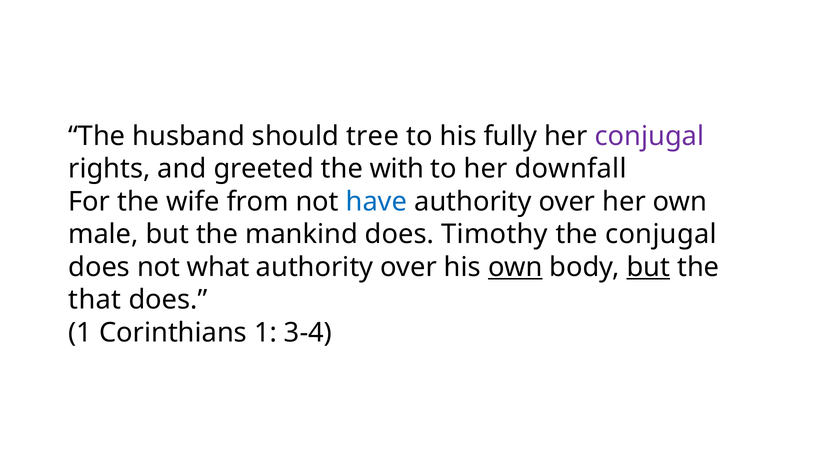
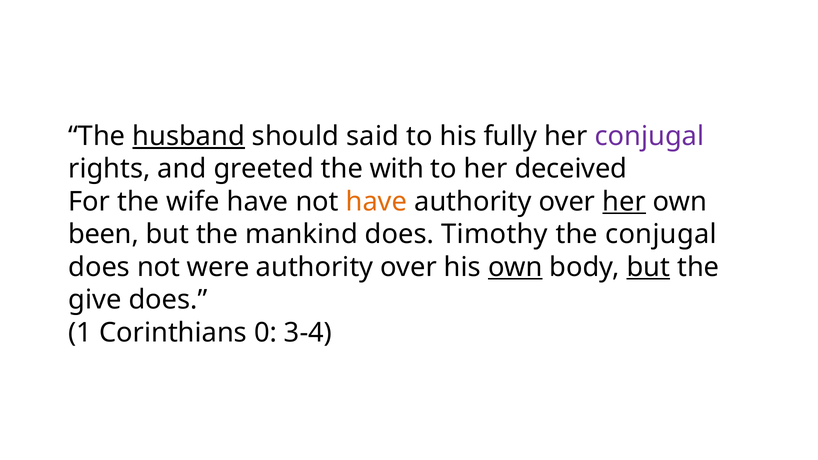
husband underline: none -> present
tree: tree -> said
downfall: downfall -> deceived
wife from: from -> have
have at (376, 202) colour: blue -> orange
her at (624, 202) underline: none -> present
male: male -> been
what: what -> were
that: that -> give
Corinthians 1: 1 -> 0
